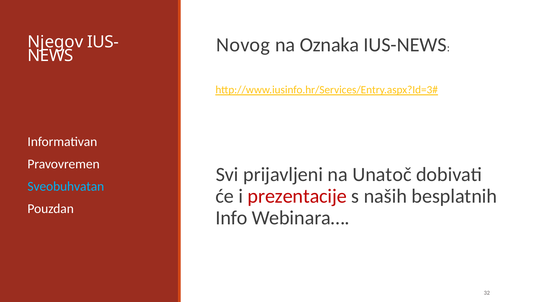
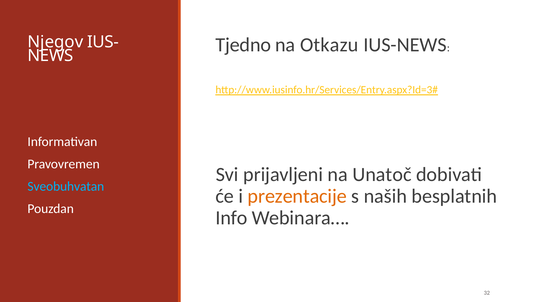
Novog: Novog -> Tjedno
Oznaka: Oznaka -> Otkazu
prezentacije colour: red -> orange
